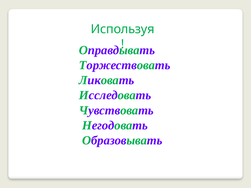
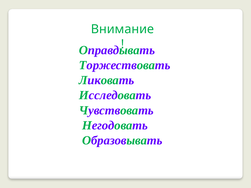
Используя: Используя -> Внимание
